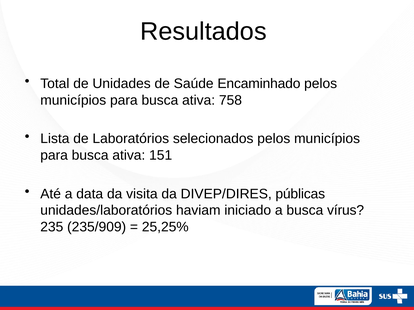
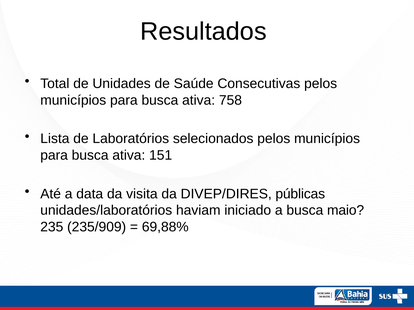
Encaminhado: Encaminhado -> Consecutivas
vírus: vírus -> maio
25,25%: 25,25% -> 69,88%
